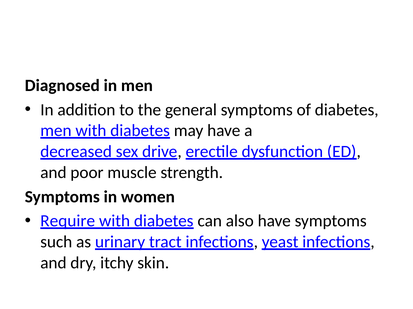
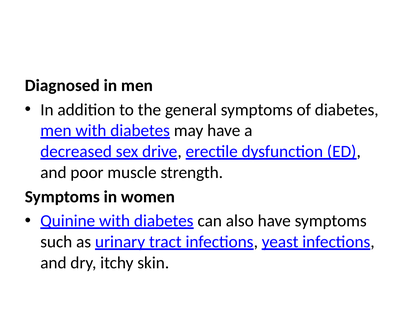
Require: Require -> Quinine
